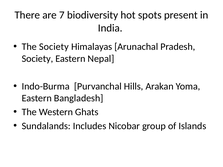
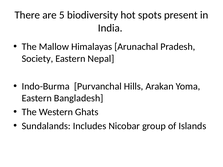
7: 7 -> 5
The Society: Society -> Mallow
